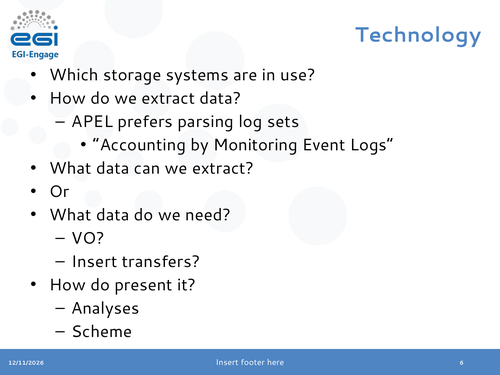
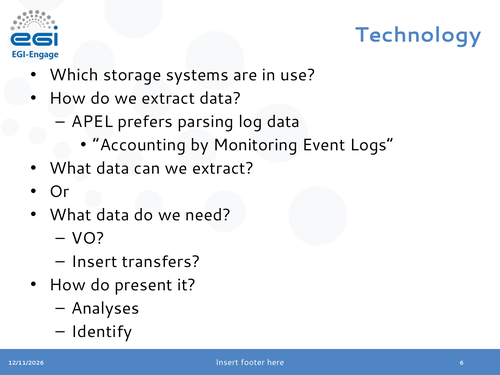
log sets: sets -> data
Scheme: Scheme -> Identify
